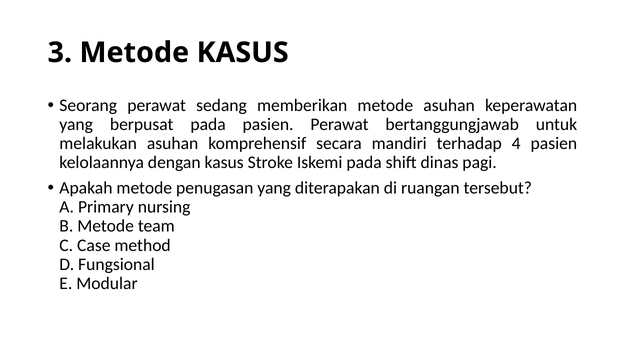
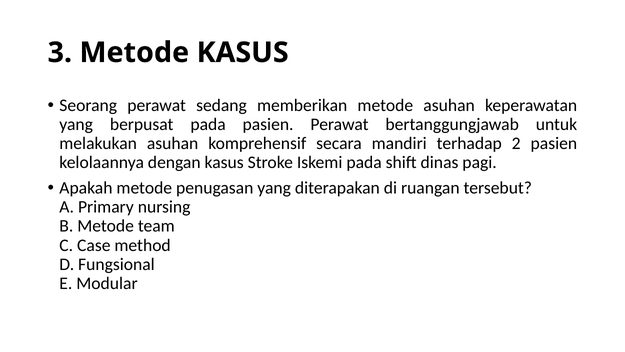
4: 4 -> 2
